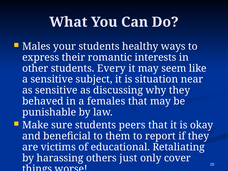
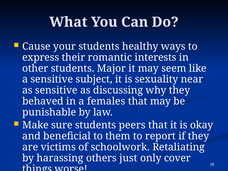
Males: Males -> Cause
Every: Every -> Major
situation: situation -> sexuality
educational: educational -> schoolwork
